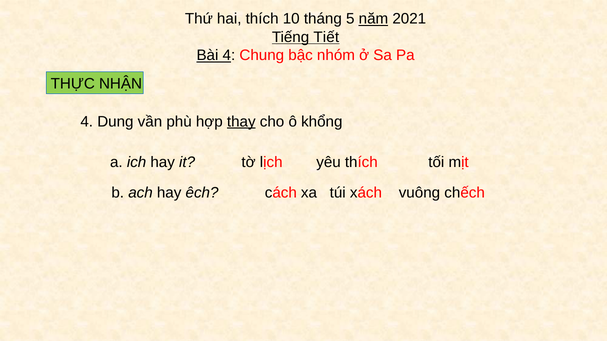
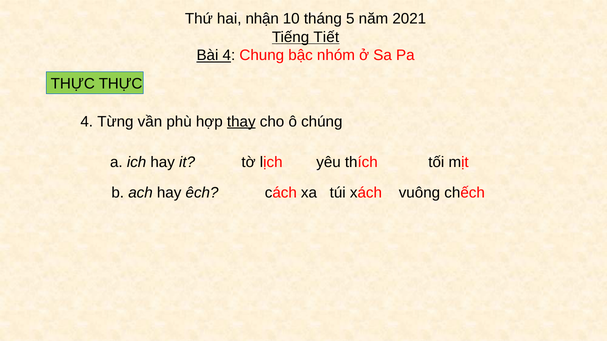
hai thích: thích -> nhận
năm underline: present -> none
THỰC NHẬN: NHẬN -> THỰC
Dung: Dung -> Từng
khổng: khổng -> chúng
